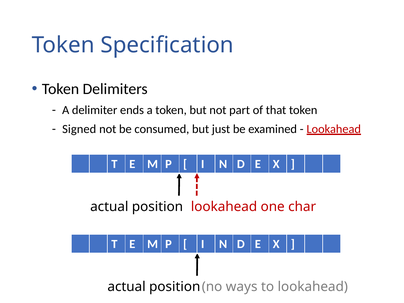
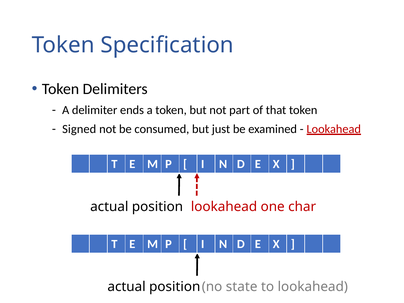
ways: ways -> state
